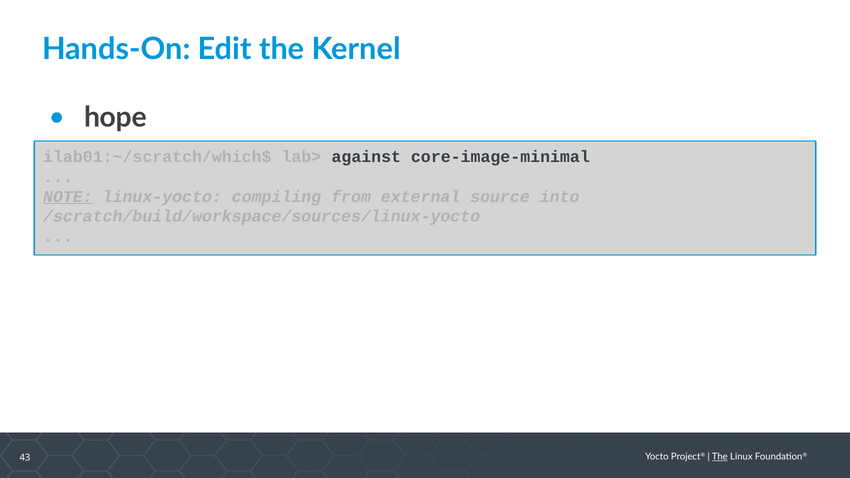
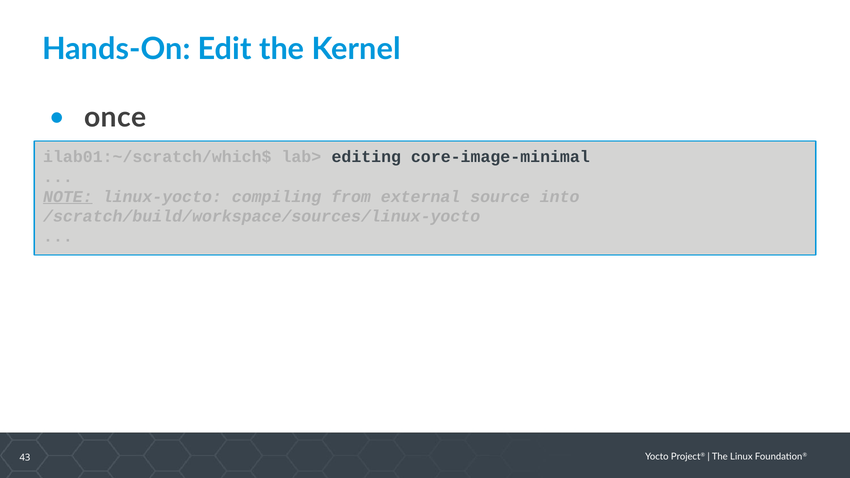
hope: hope -> once
against: against -> editing
The at (720, 457) underline: present -> none
